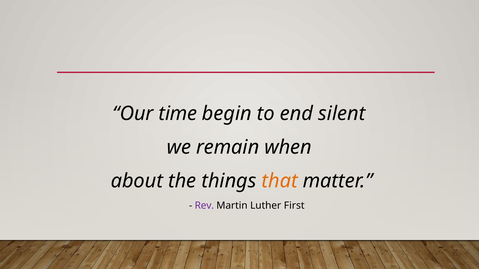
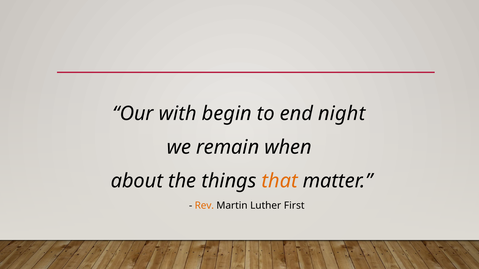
time: time -> with
silent: silent -> night
Rev colour: purple -> orange
